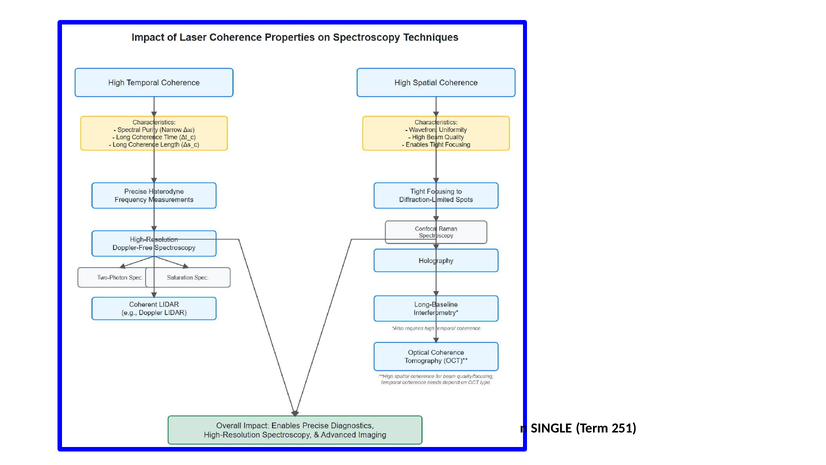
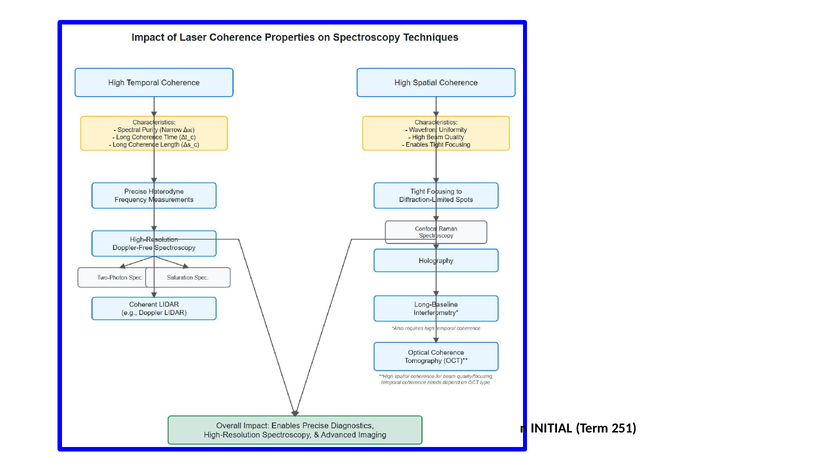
SINGLE: SINGLE -> INITIAL
